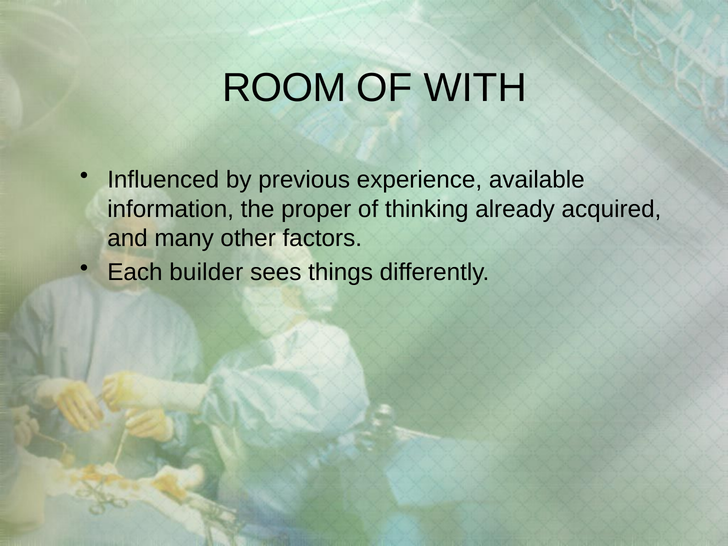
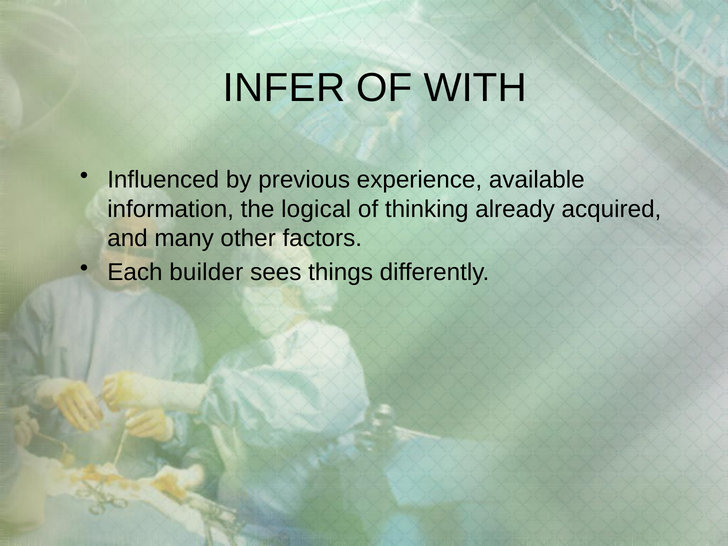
ROOM: ROOM -> INFER
proper: proper -> logical
